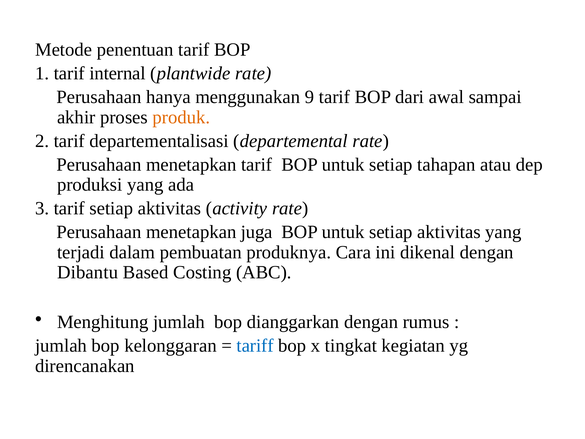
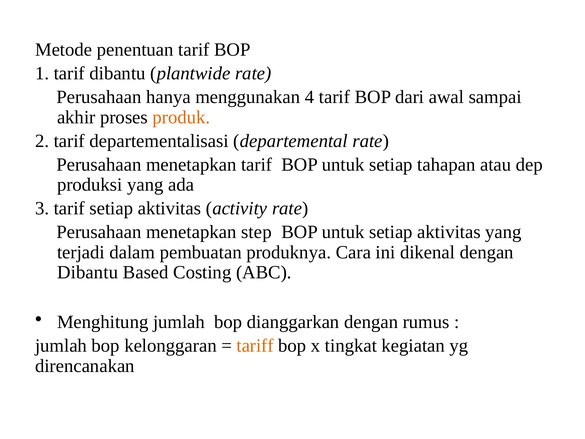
tarif internal: internal -> dibantu
9: 9 -> 4
juga: juga -> step
tariff colour: blue -> orange
